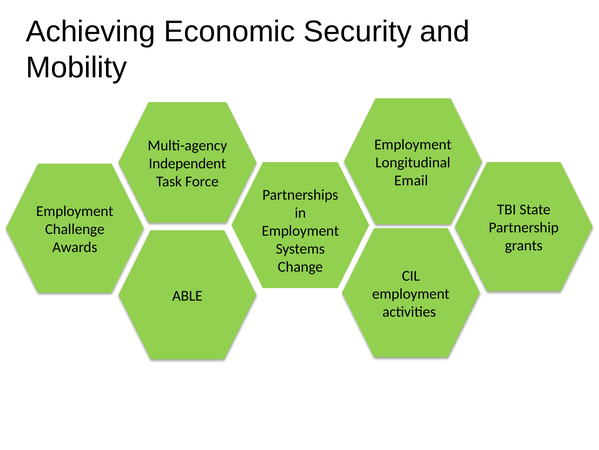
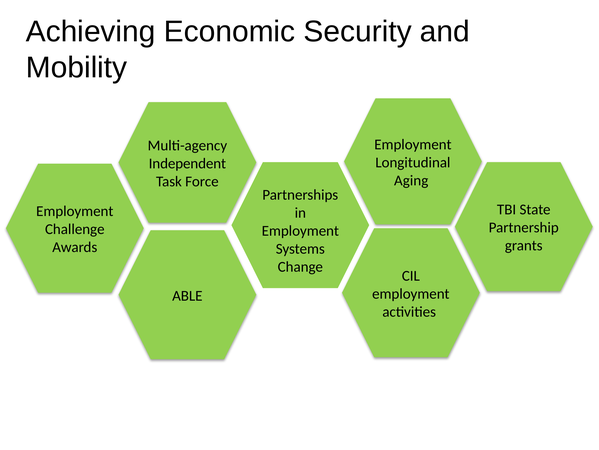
Email: Email -> Aging
